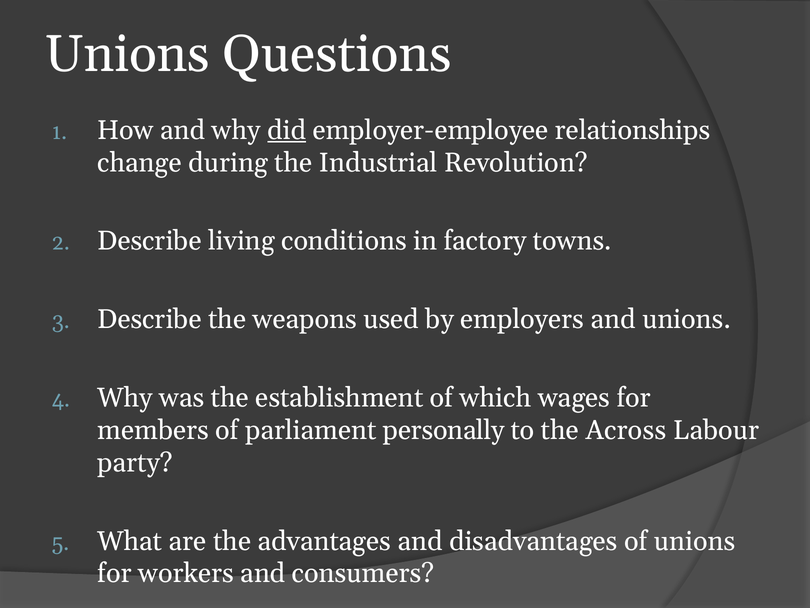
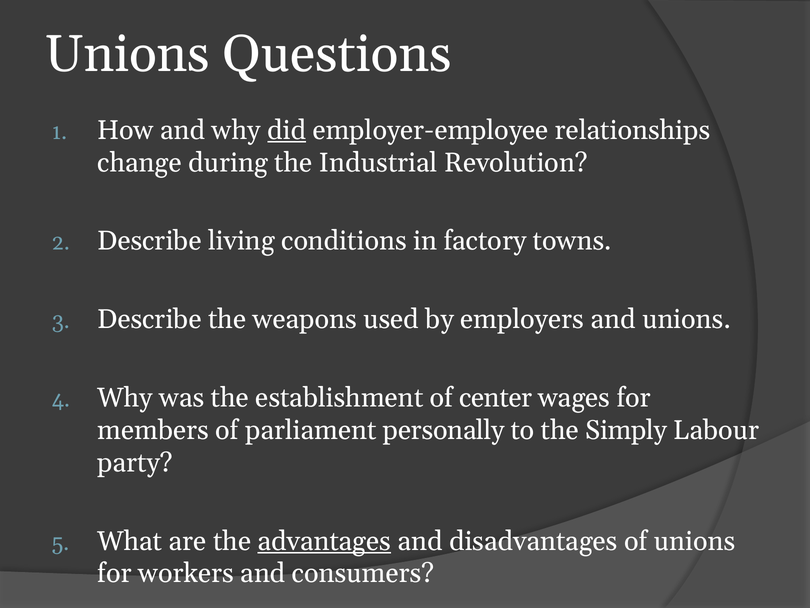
which: which -> center
Across: Across -> Simply
advantages underline: none -> present
